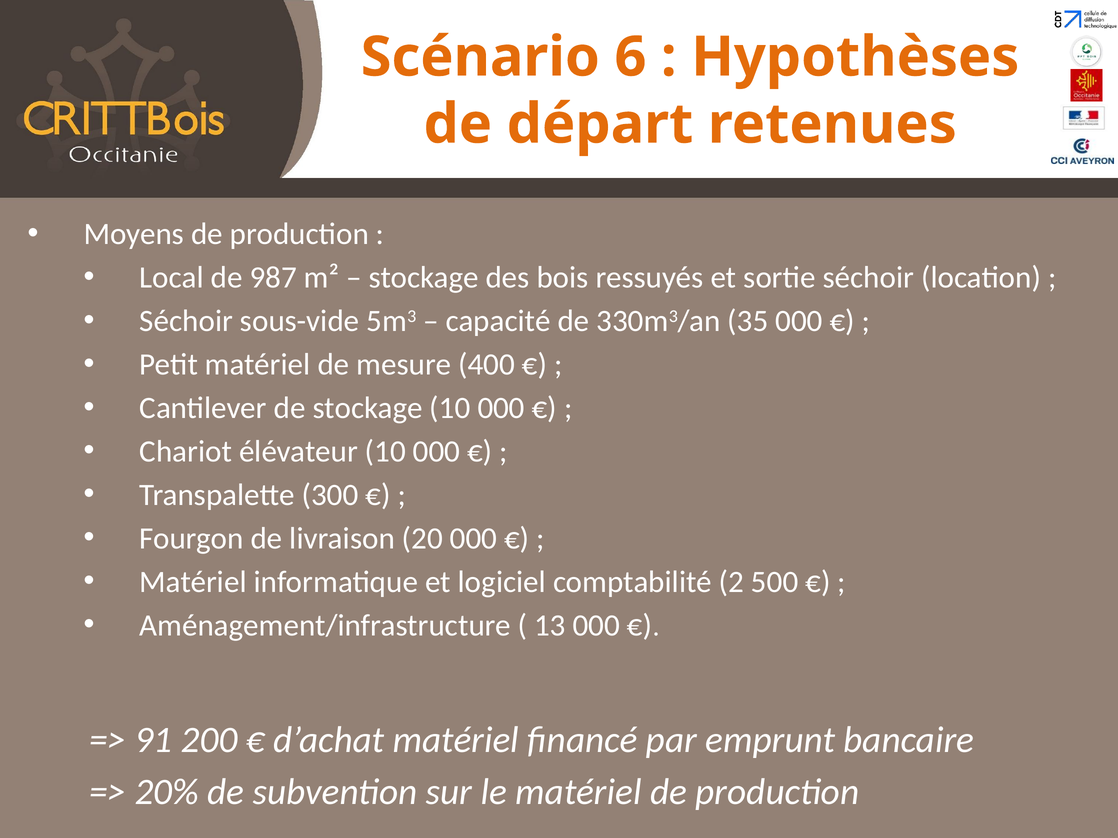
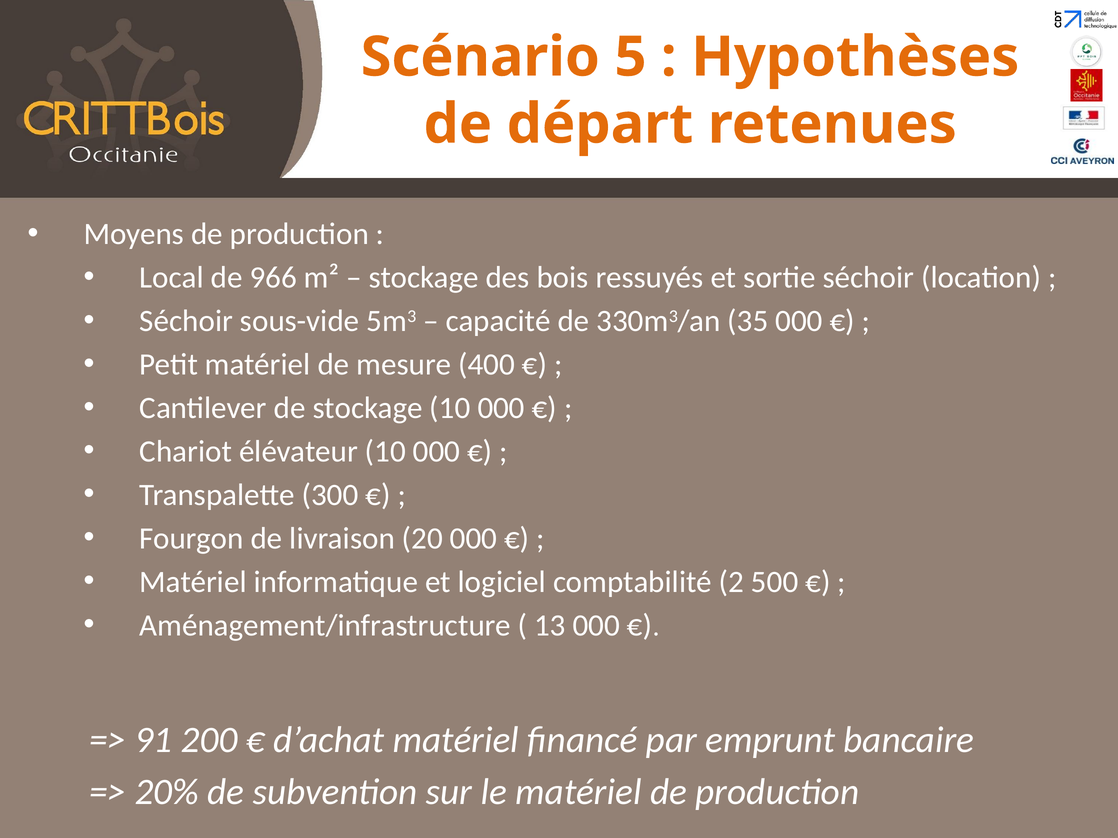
6: 6 -> 5
987: 987 -> 966
